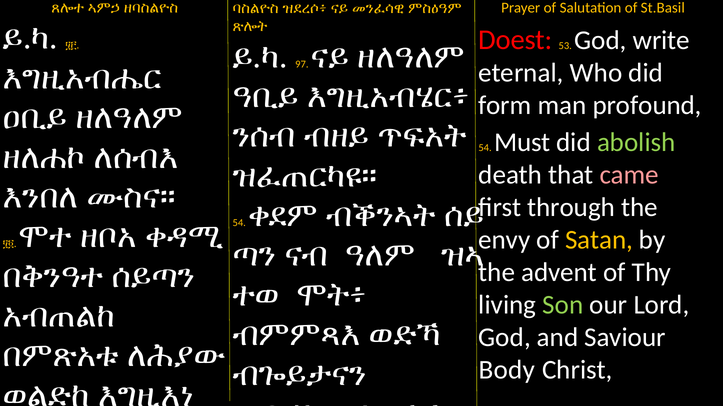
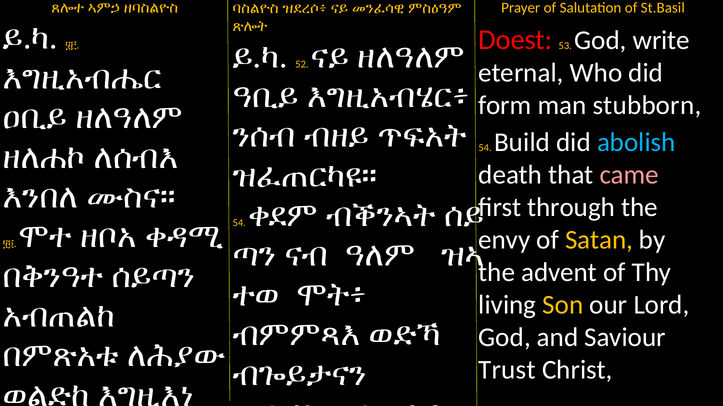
97: 97 -> 52
profound: profound -> stubborn
Must: Must -> Build
abolish colour: light green -> light blue
Son colour: light green -> yellow
Body: Body -> Trust
